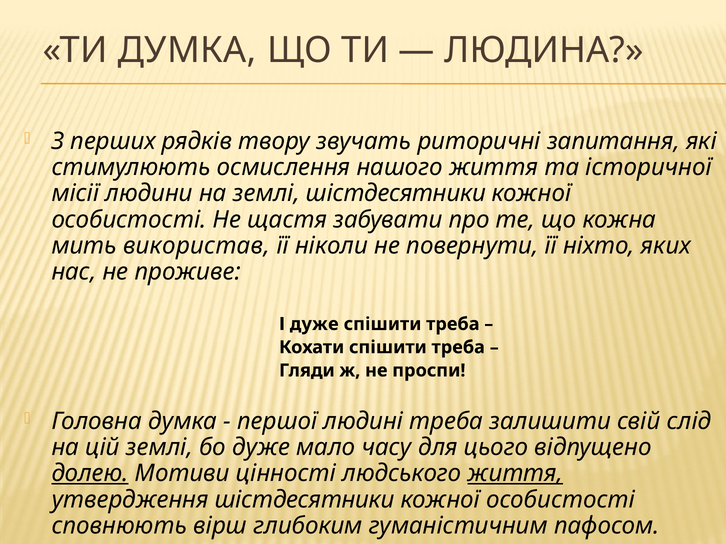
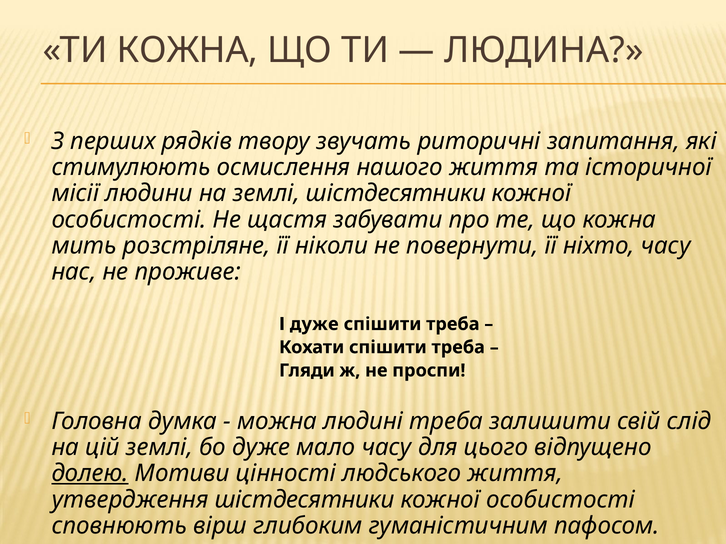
ТИ ДУМКА: ДУМКА -> КОЖНА
використав: використав -> розстріляне
ніхто яких: яких -> часу
першої: першої -> можна
життя at (515, 474) underline: present -> none
